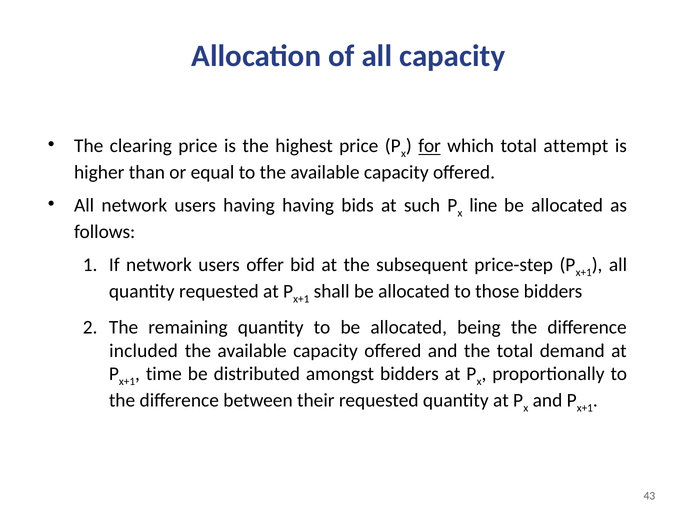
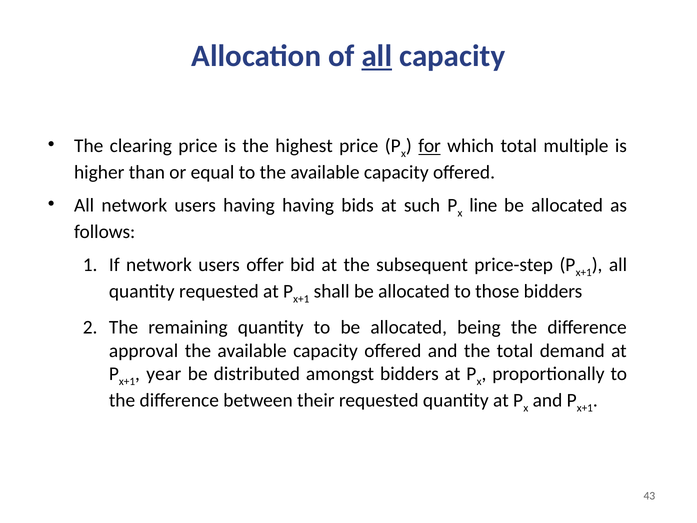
all at (377, 56) underline: none -> present
attempt: attempt -> multiple
included: included -> approval
time: time -> year
